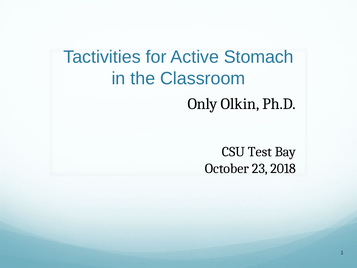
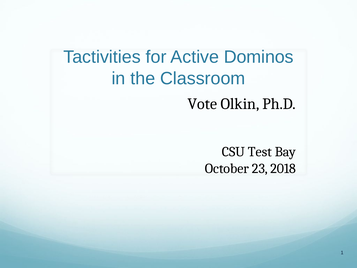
Stomach: Stomach -> Dominos
Only: Only -> Vote
